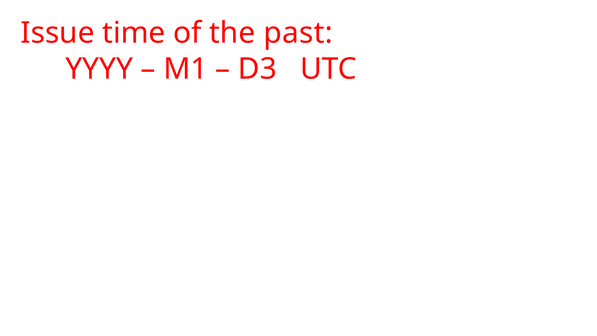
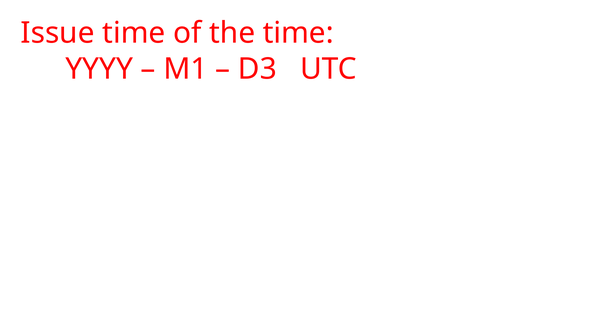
the past: past -> time
